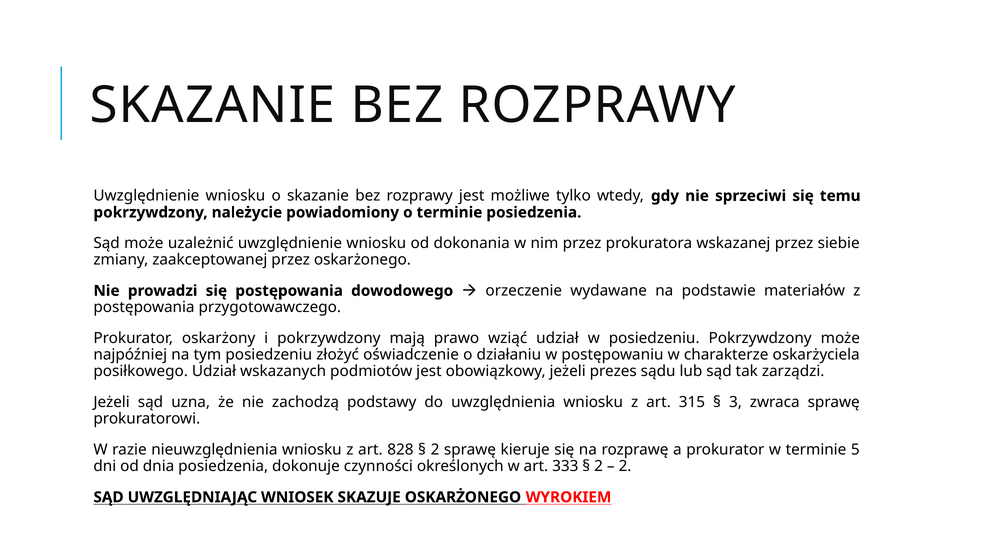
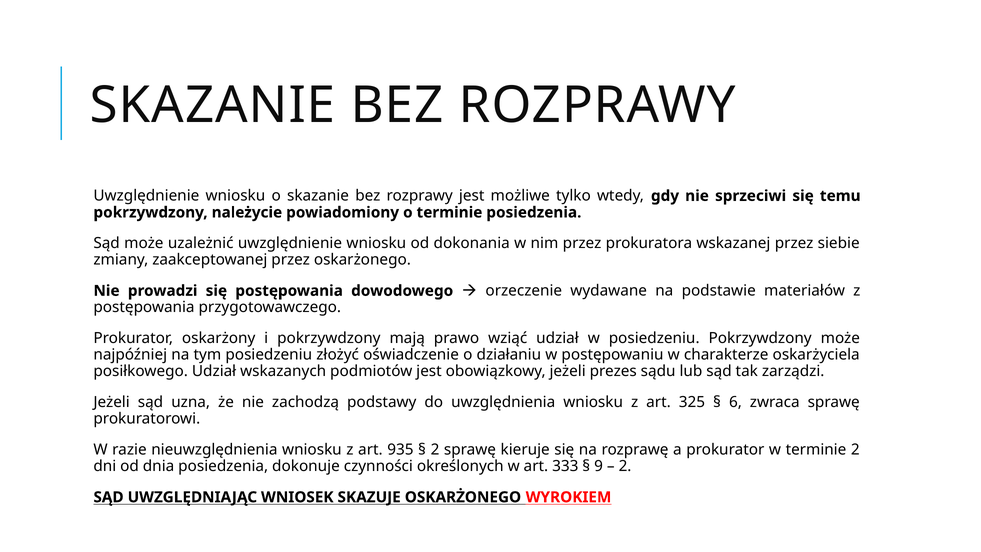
315: 315 -> 325
3: 3 -> 6
828: 828 -> 935
terminie 5: 5 -> 2
2 at (599, 466): 2 -> 9
